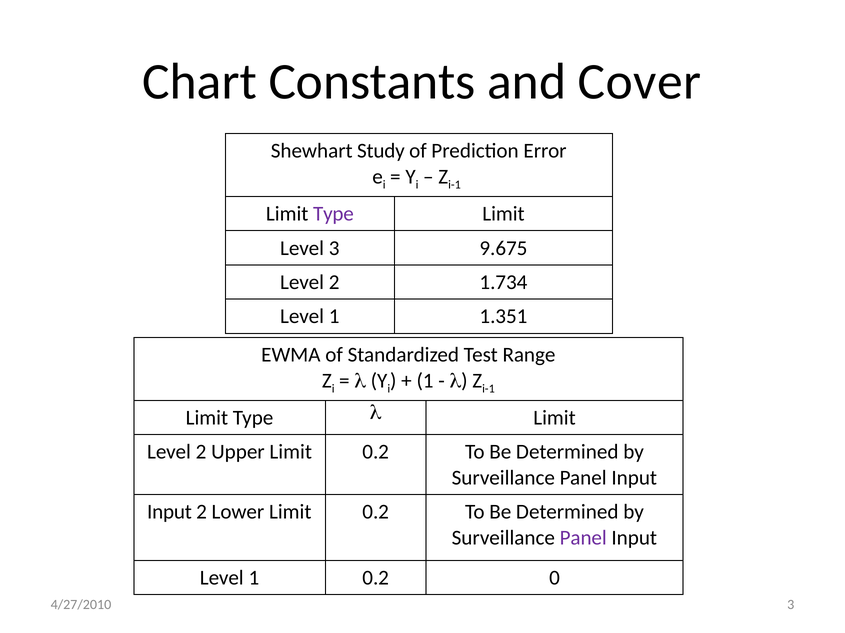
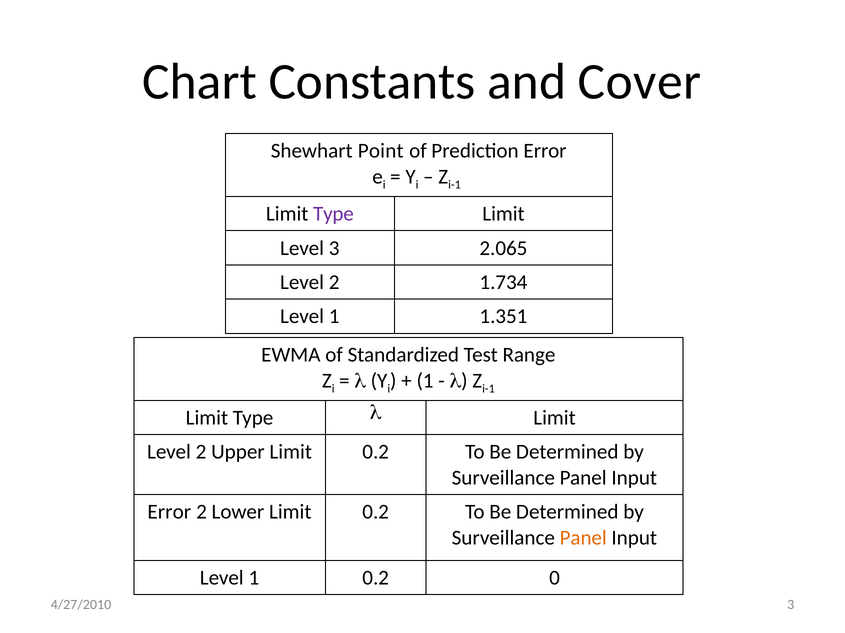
Study: Study -> Point
9.675: 9.675 -> 2.065
Input at (169, 513): Input -> Error
Panel at (583, 538) colour: purple -> orange
